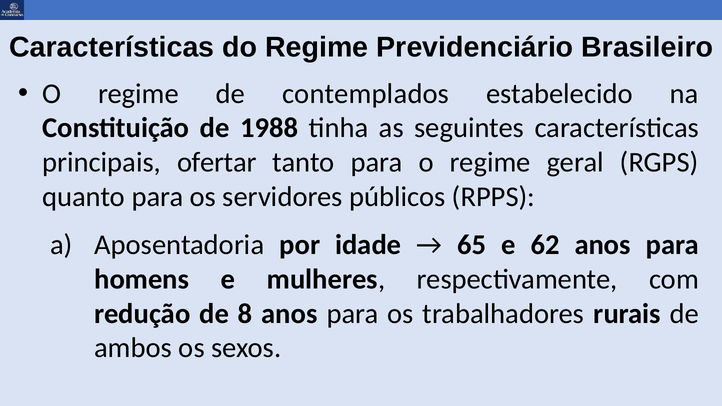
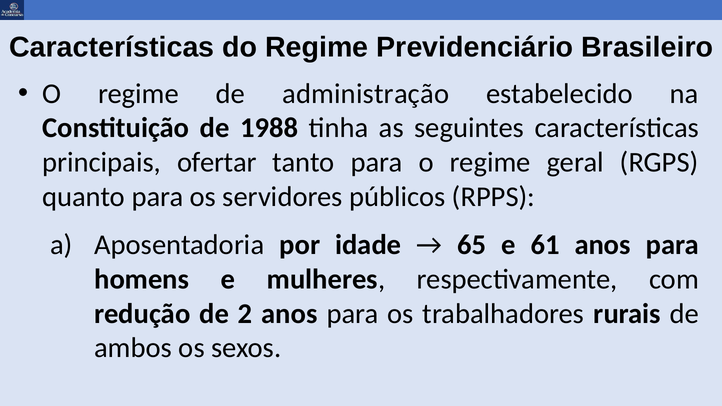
contemplados: contemplados -> administração
62: 62 -> 61
8: 8 -> 2
